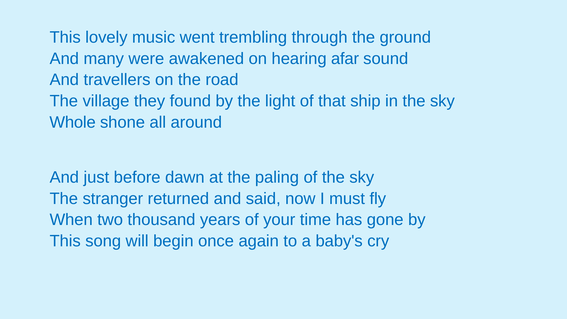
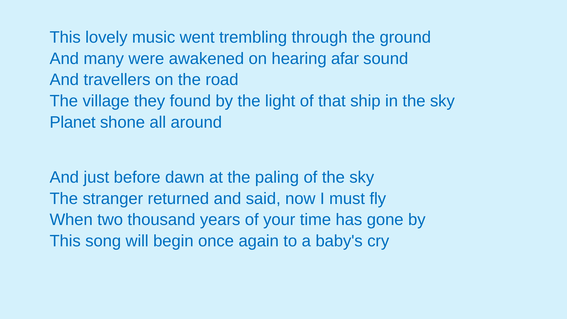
Whole: Whole -> Planet
